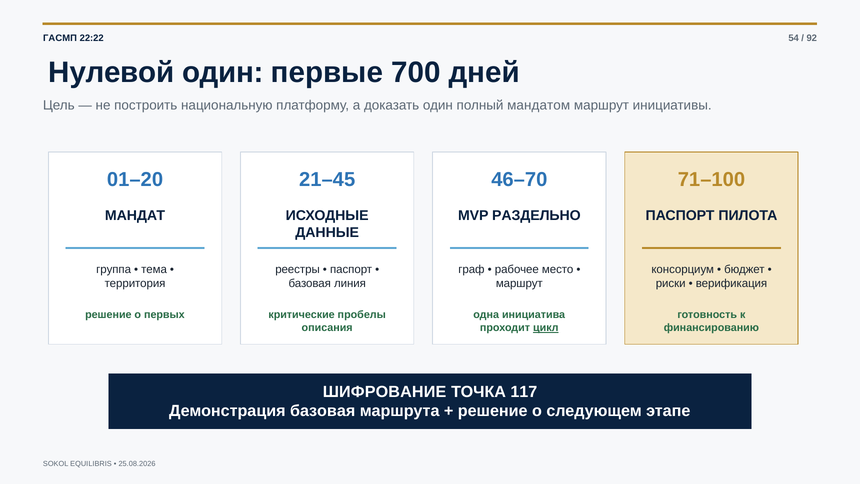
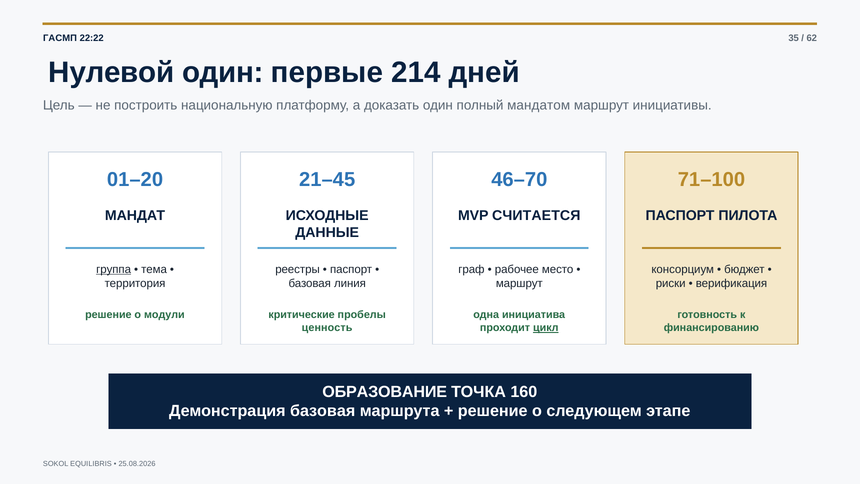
54: 54 -> 35
92: 92 -> 62
700: 700 -> 214
РАЗДЕЛЬНО: РАЗДЕЛЬНО -> СЧИТАЕТСЯ
группа underline: none -> present
первых: первых -> модули
описания: описания -> ценность
ШИФРОВАНИЕ: ШИФРОВАНИЕ -> ОБРАЗОВАНИЕ
117: 117 -> 160
